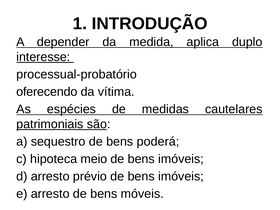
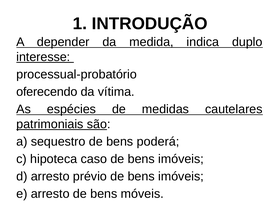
aplica: aplica -> indica
meio: meio -> caso
